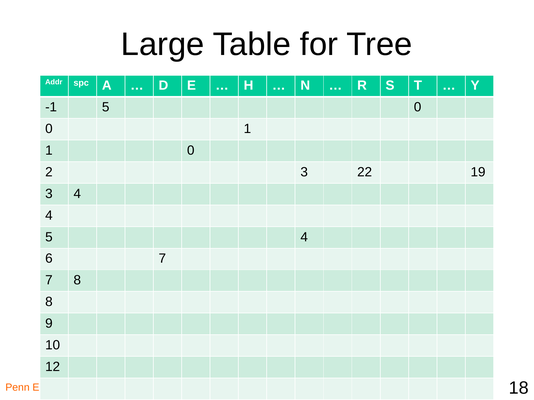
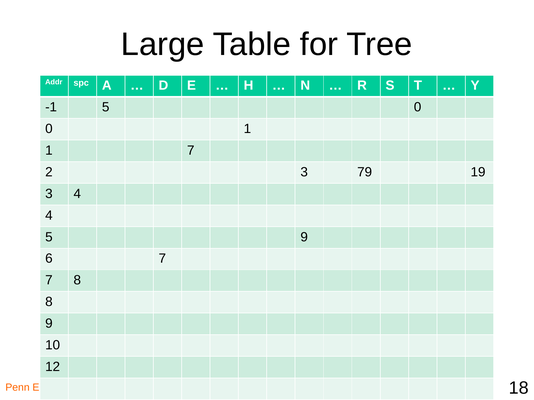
1 0: 0 -> 7
22: 22 -> 79
5 4: 4 -> 9
